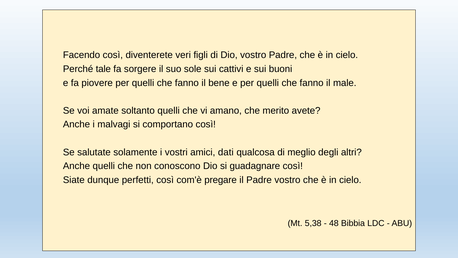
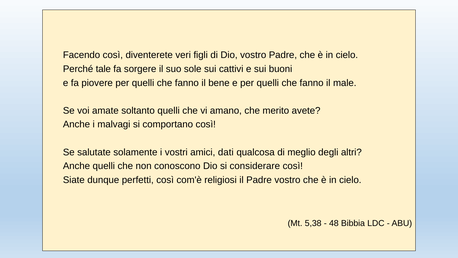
guadagnare: guadagnare -> considerare
pregare: pregare -> religiosi
